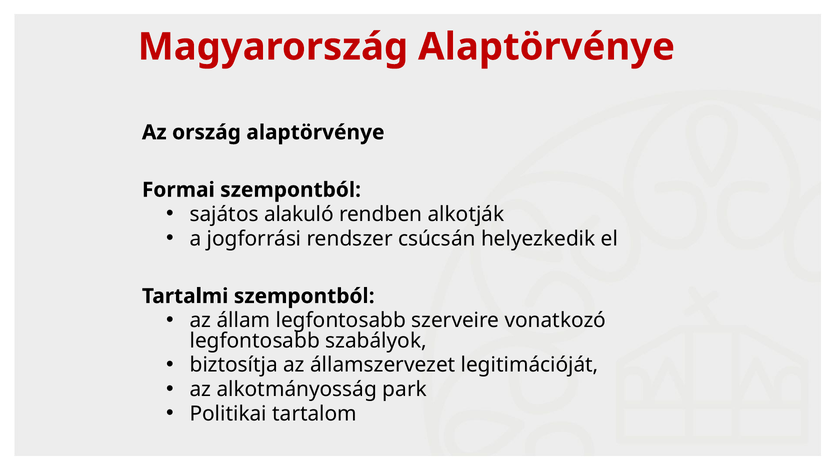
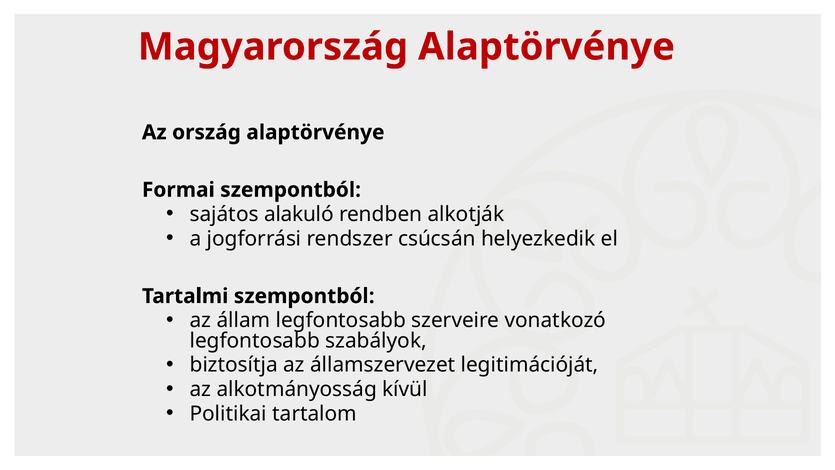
park: park -> kívül
